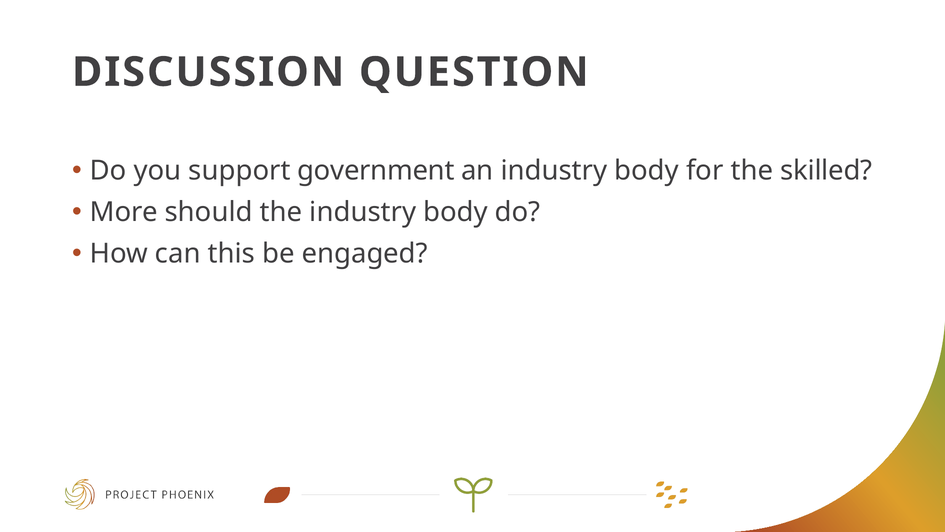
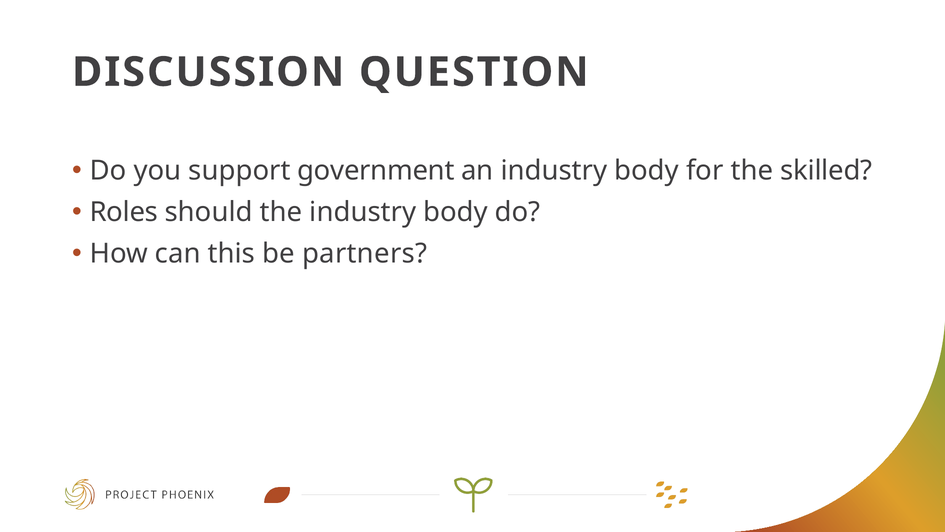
More: More -> Roles
engaged: engaged -> partners
